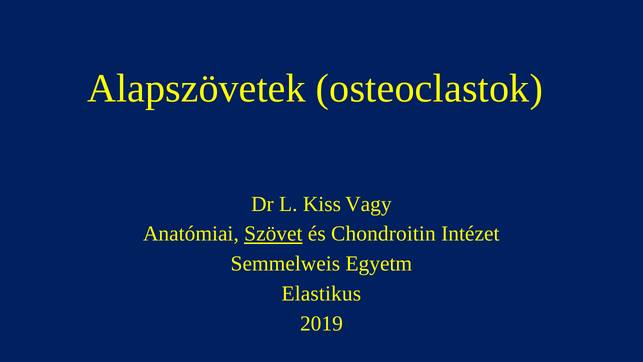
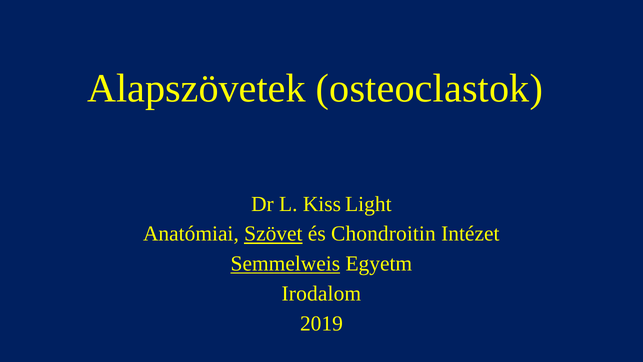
Vagy: Vagy -> Light
Semmelweis underline: none -> present
Elastikus: Elastikus -> Irodalom
